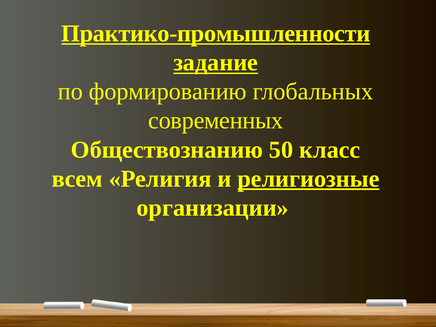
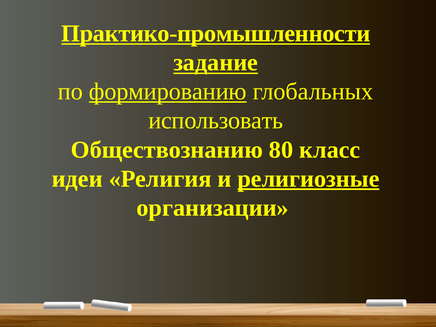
формированию underline: none -> present
современных: современных -> использовать
50: 50 -> 80
всем: всем -> идеи
